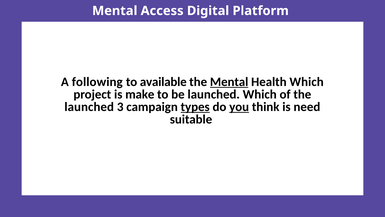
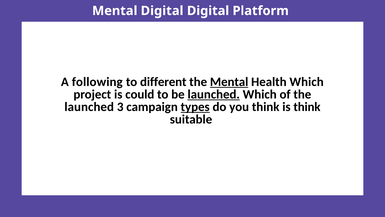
Mental Access: Access -> Digital
available: available -> different
make: make -> could
launched at (214, 94) underline: none -> present
you underline: present -> none
is need: need -> think
